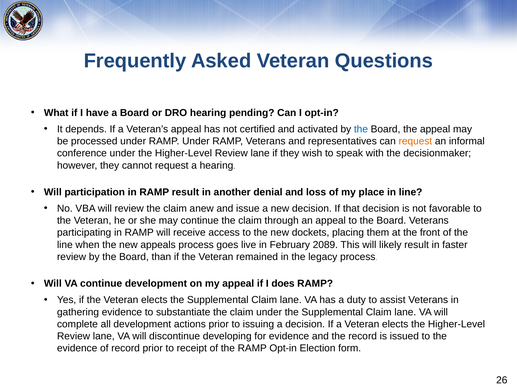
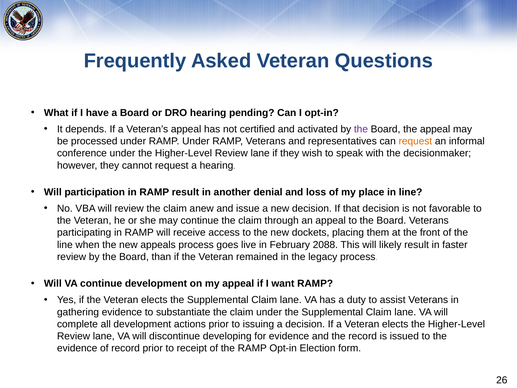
the at (361, 129) colour: blue -> purple
2089: 2089 -> 2088
does: does -> want
